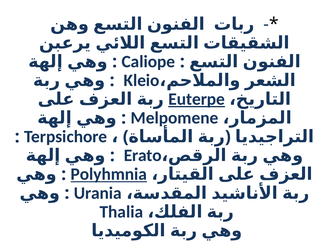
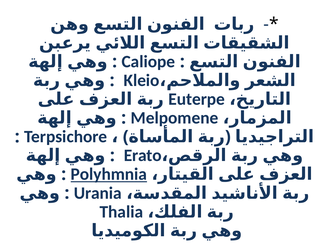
Euterpe underline: present -> none
